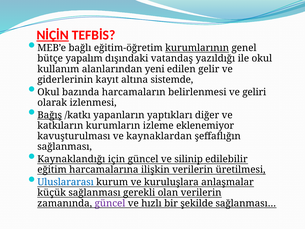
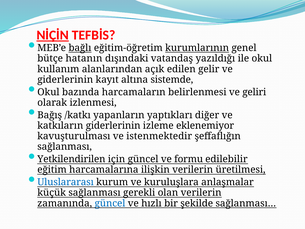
bağlı underline: none -> present
yapalım: yapalım -> hatanın
yeni: yeni -> açık
Bağış underline: present -> none
katkıların kurumların: kurumların -> giderlerinin
kaynaklardan: kaynaklardan -> istenmektedir
Kaynaklandığı: Kaynaklandığı -> Yetkilendirilen
silinip: silinip -> formu
güncel at (110, 203) colour: purple -> blue
